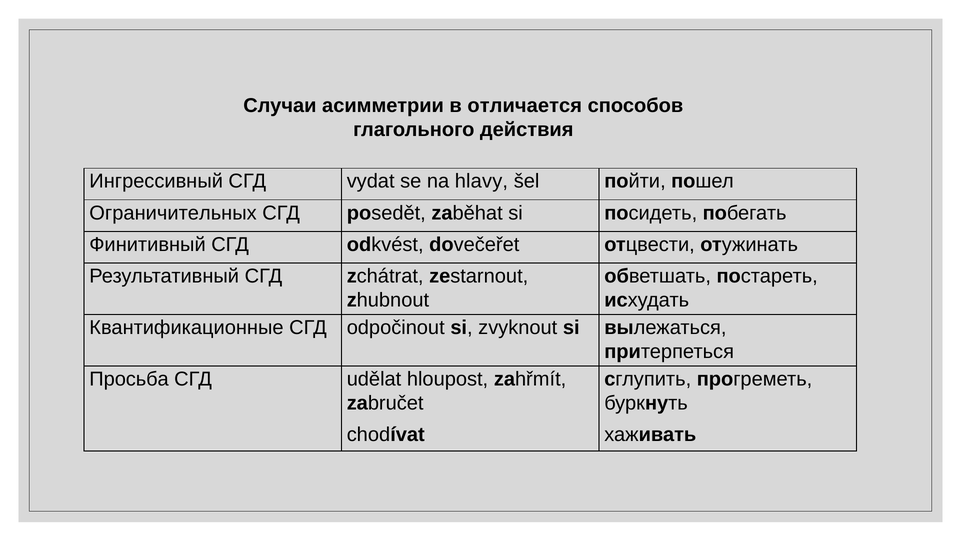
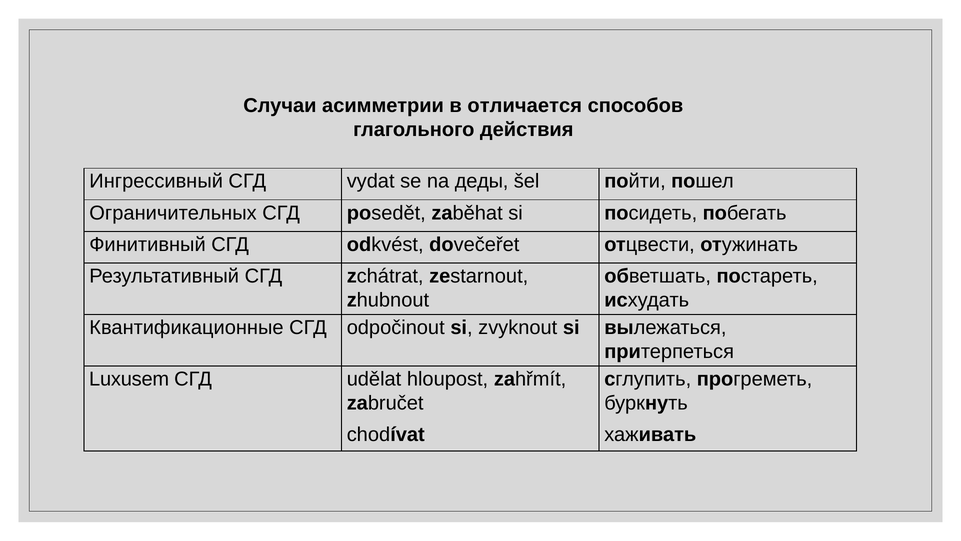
hlavy: hlavy -> деды
Просьба: Просьба -> Luxusem
